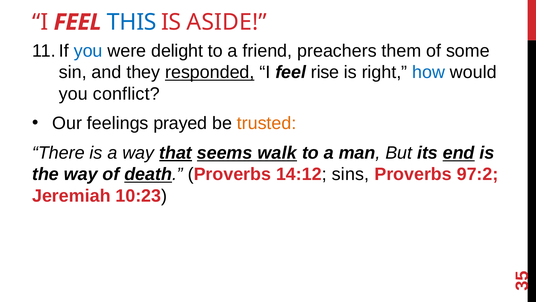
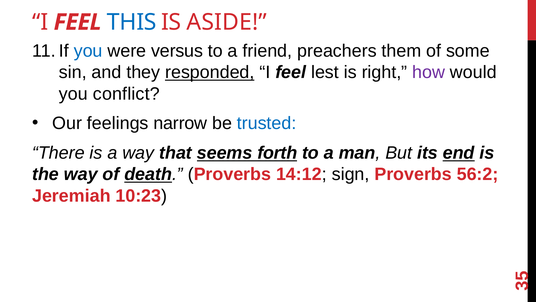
delight: delight -> versus
rise: rise -> lest
how colour: blue -> purple
prayed: prayed -> narrow
trusted colour: orange -> blue
that underline: present -> none
walk: walk -> forth
sins: sins -> sign
97:2: 97:2 -> 56:2
